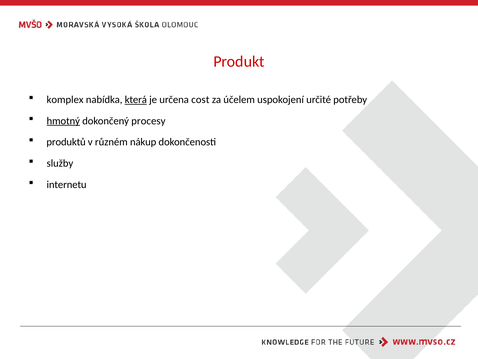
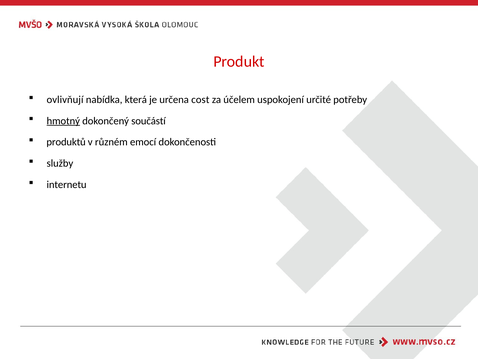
komplex: komplex -> ovlivňují
která underline: present -> none
procesy: procesy -> součástí
nákup: nákup -> emocí
